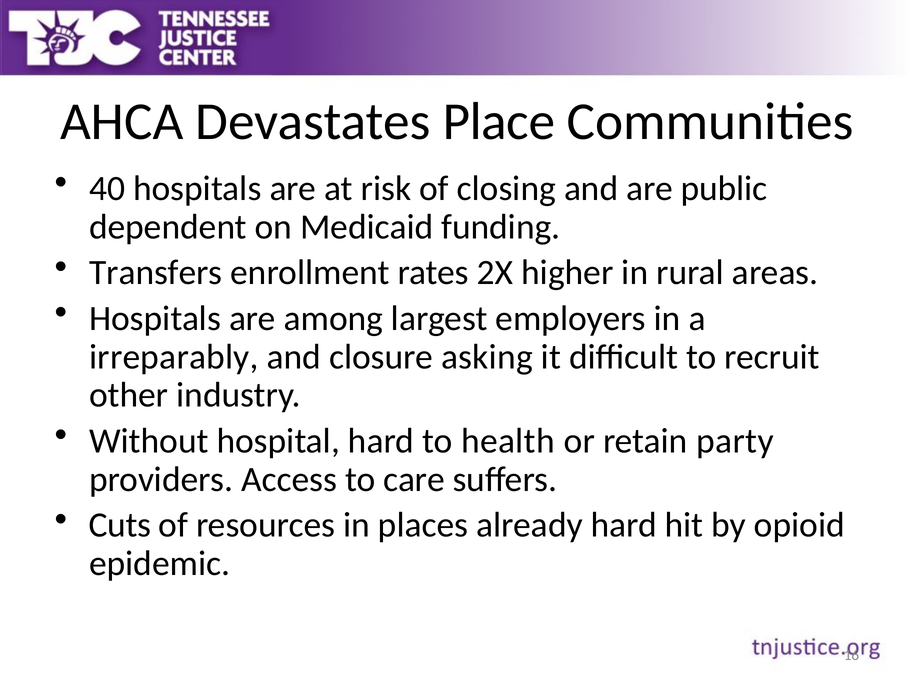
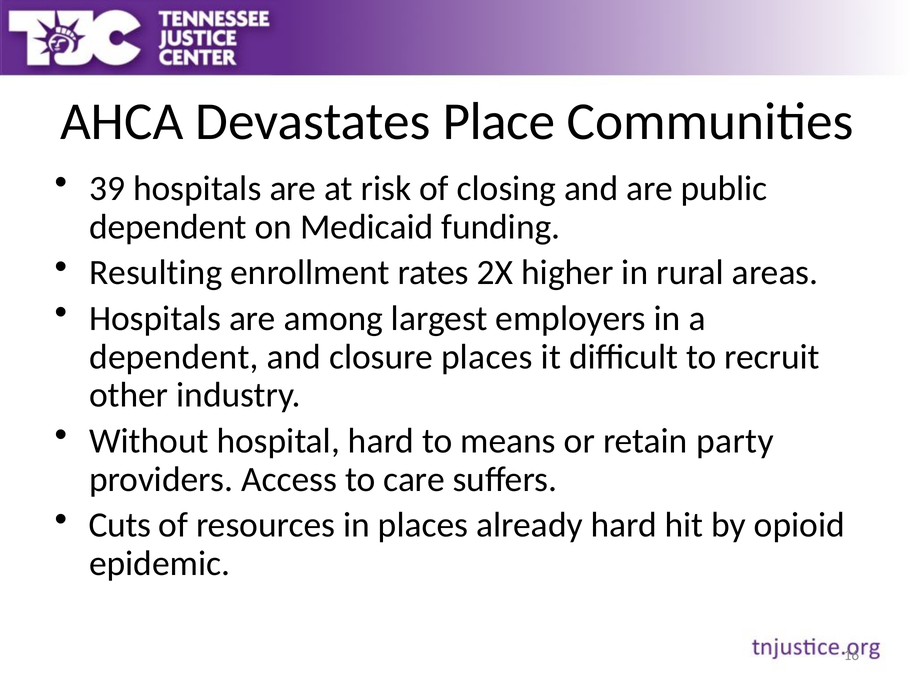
40: 40 -> 39
Transfers: Transfers -> Resulting
irreparably at (174, 357): irreparably -> dependent
closure asking: asking -> places
health: health -> means
